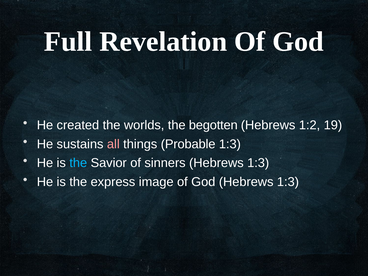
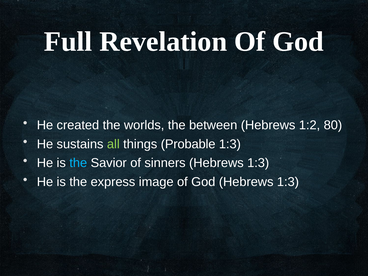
begotten: begotten -> between
19: 19 -> 80
all colour: pink -> light green
